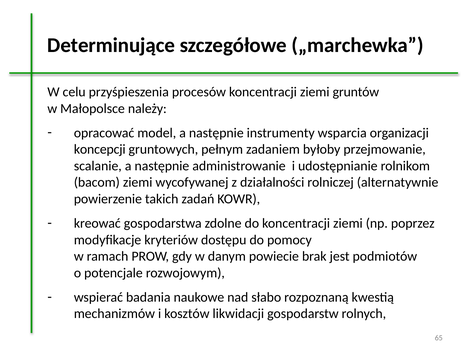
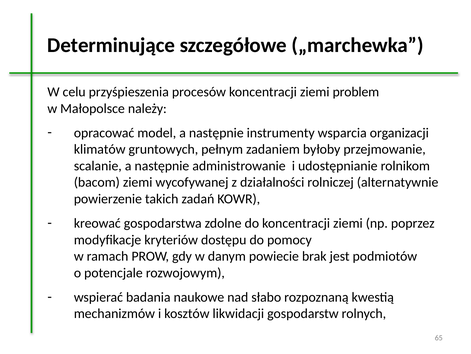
gruntów: gruntów -> problem
koncepcji: koncepcji -> klimatów
